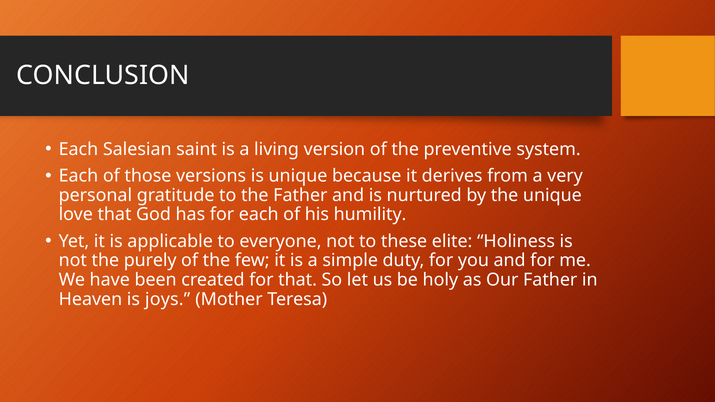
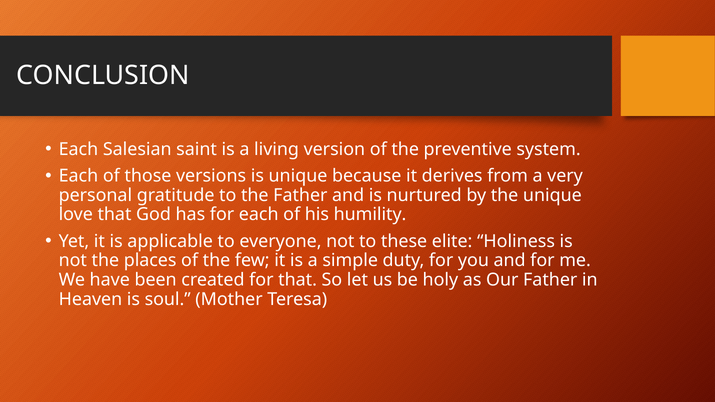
purely: purely -> places
joys: joys -> soul
